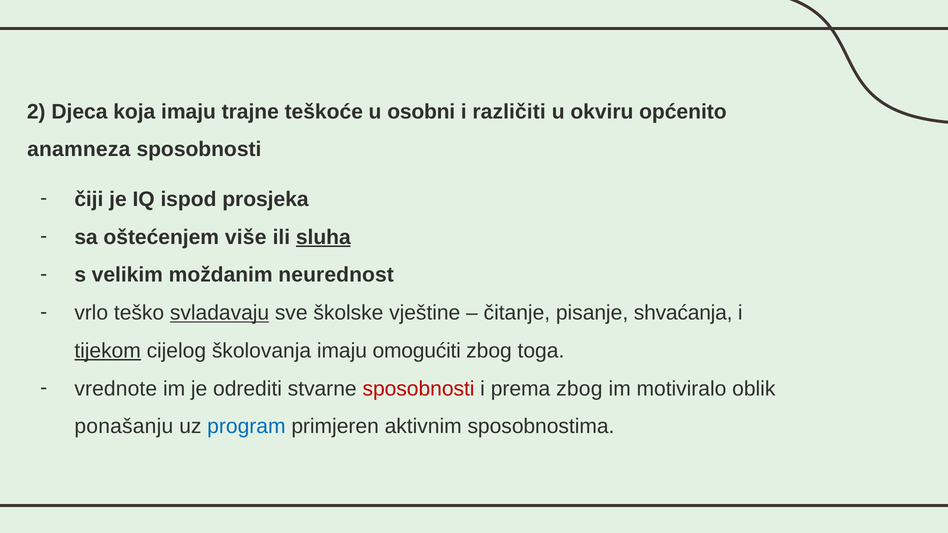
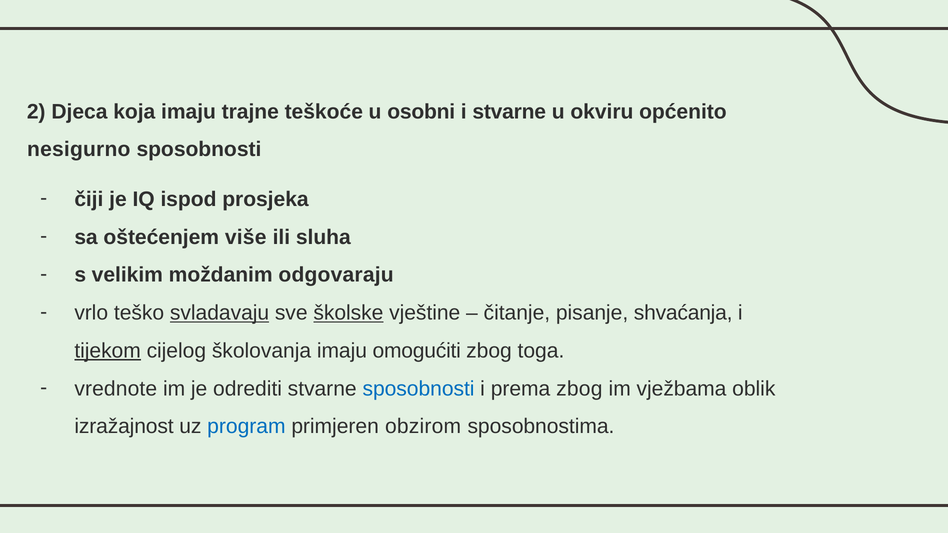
i različiti: različiti -> stvarne
anamneza: anamneza -> nesigurno
sluha underline: present -> none
neurednost: neurednost -> odgovaraju
školske underline: none -> present
sposobnosti at (419, 389) colour: red -> blue
motiviralo: motiviralo -> vježbama
ponašanju: ponašanju -> izražajnost
aktivnim: aktivnim -> obzirom
